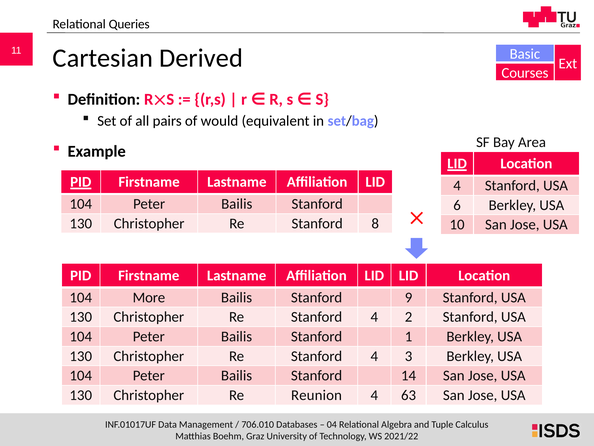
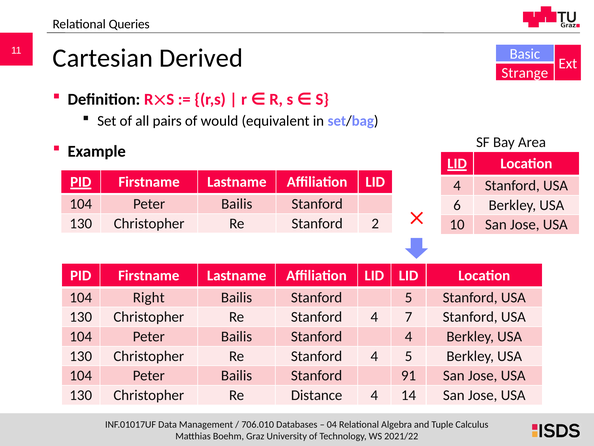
Courses: Courses -> Strange
8: 8 -> 2
More: More -> Right
Stanford 9: 9 -> 5
2: 2 -> 7
Bailis Stanford 1: 1 -> 4
4 3: 3 -> 5
14: 14 -> 91
Reunion: Reunion -> Distance
63: 63 -> 14
